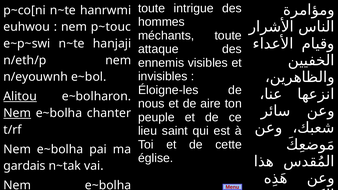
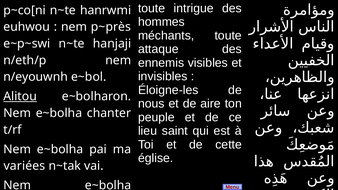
p~touc: p~touc -> p~près
Nem at (17, 113) underline: present -> none
gardais: gardais -> variées
